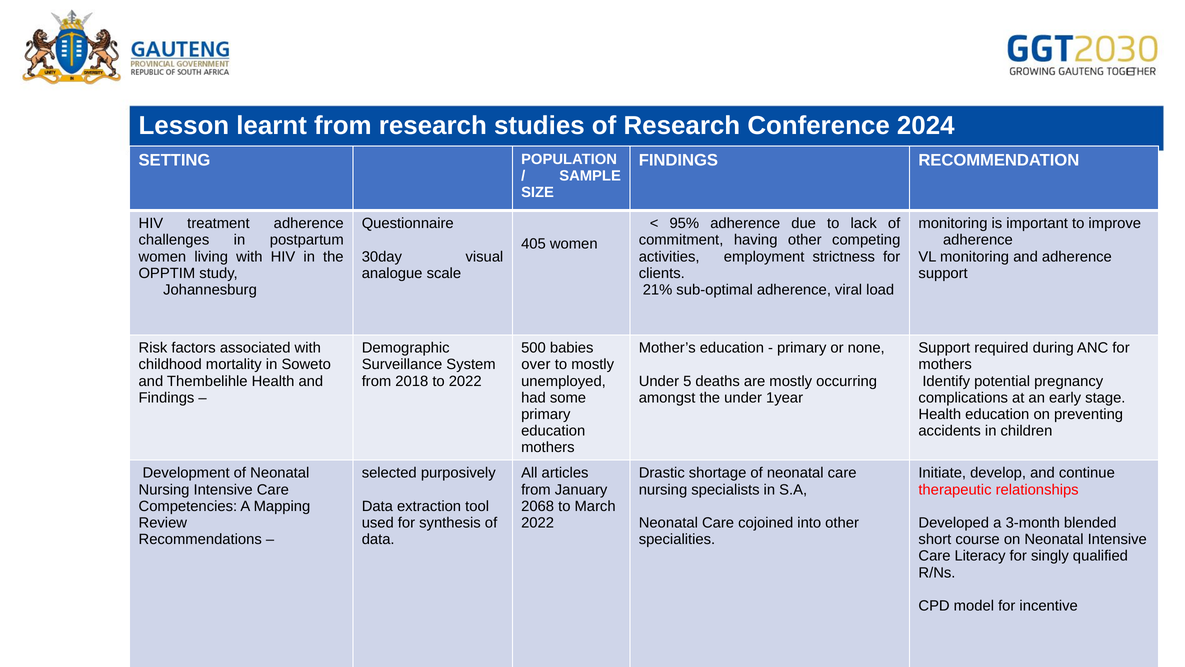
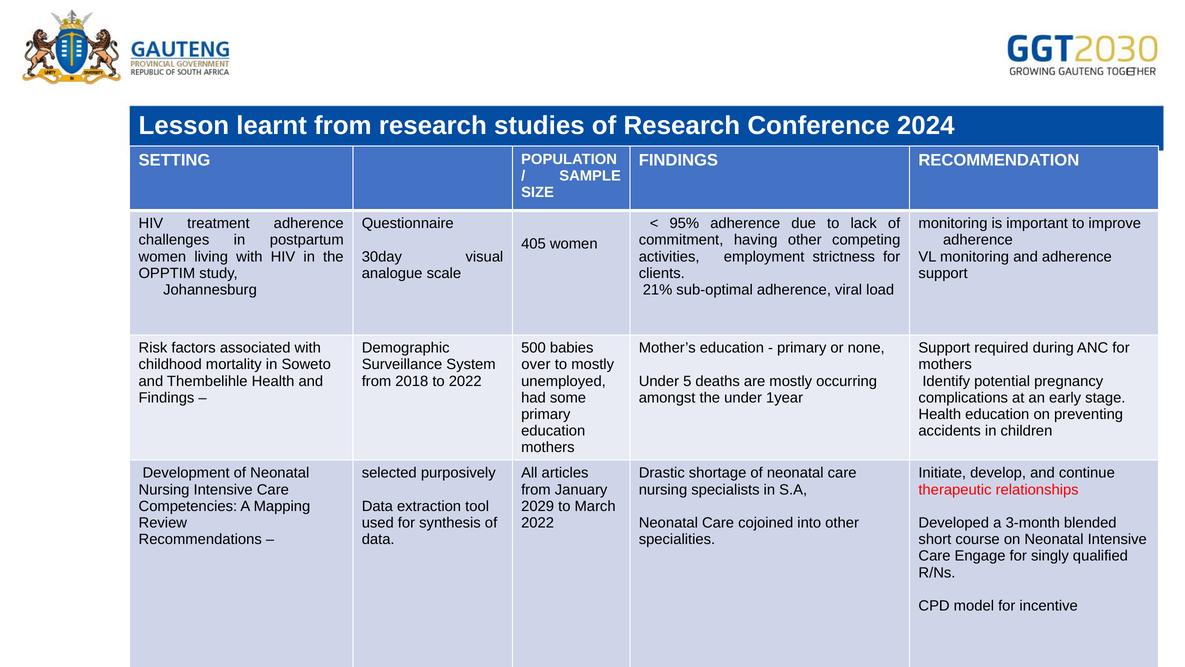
2068: 2068 -> 2029
Literacy: Literacy -> Engage
